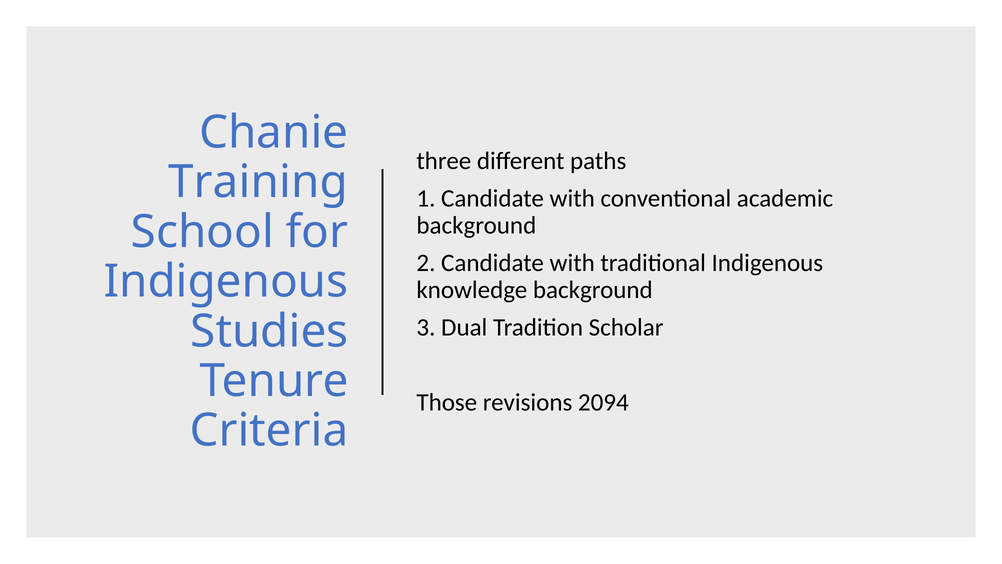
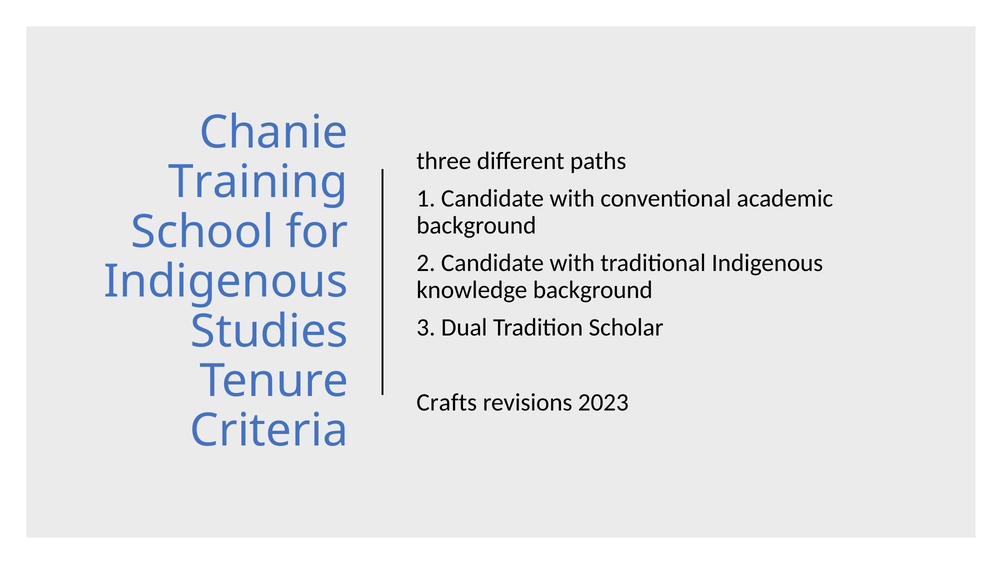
Those: Those -> Crafts
2094: 2094 -> 2023
